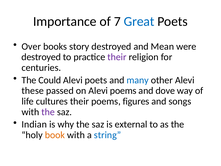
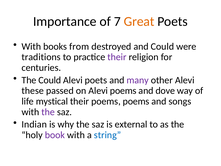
Great colour: blue -> orange
Over at (31, 46): Over -> With
story: story -> from
and Mean: Mean -> Could
destroyed at (41, 57): destroyed -> traditions
many colour: blue -> purple
cultures: cultures -> mystical
poems figures: figures -> poems
book colour: orange -> purple
